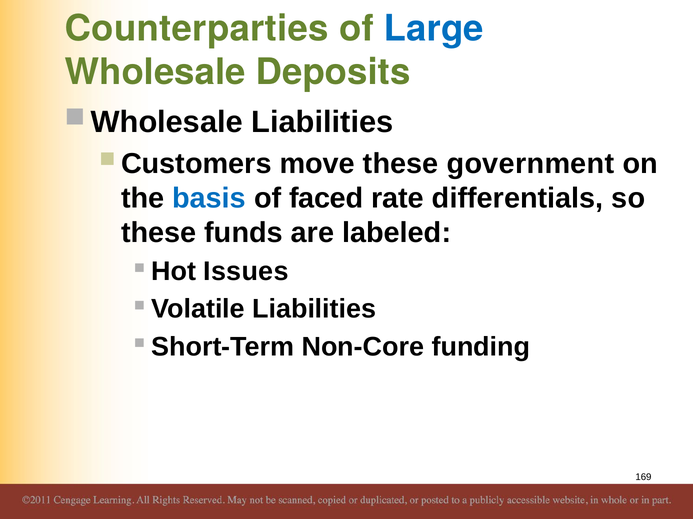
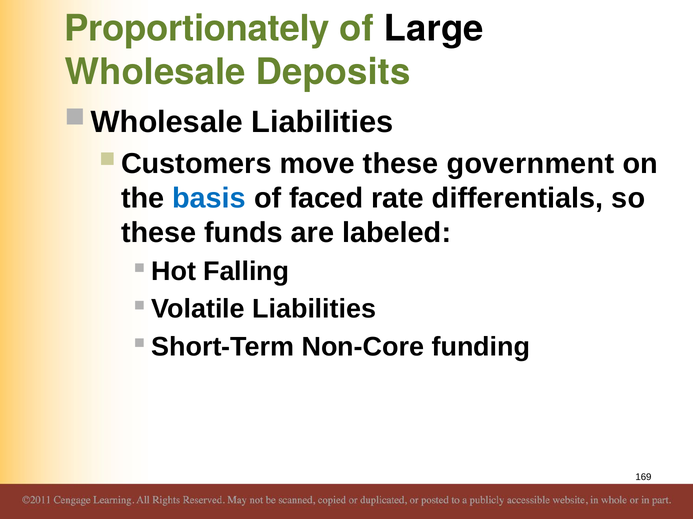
Counterparties: Counterparties -> Proportionately
Large colour: blue -> black
Issues: Issues -> Falling
